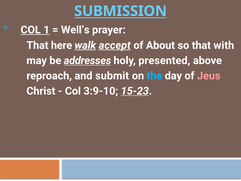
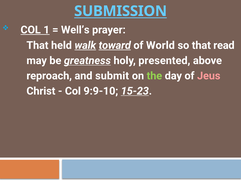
here: here -> held
accept: accept -> toward
About: About -> World
with: with -> read
addresses: addresses -> greatness
the colour: light blue -> light green
3:9-10: 3:9-10 -> 9:9-10
